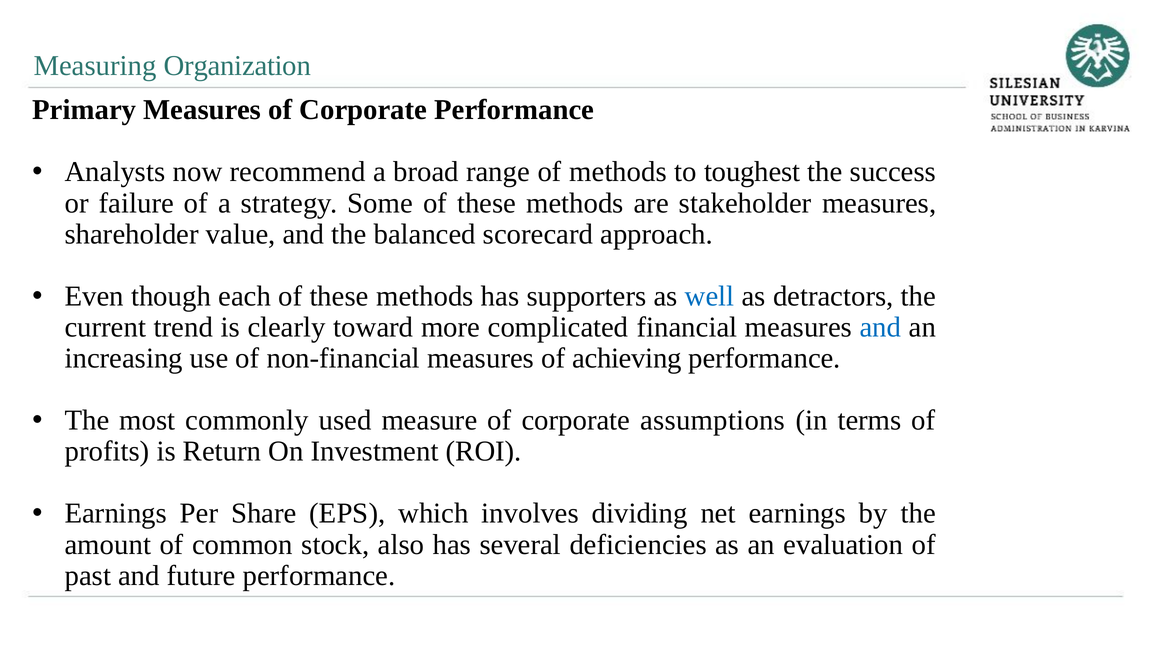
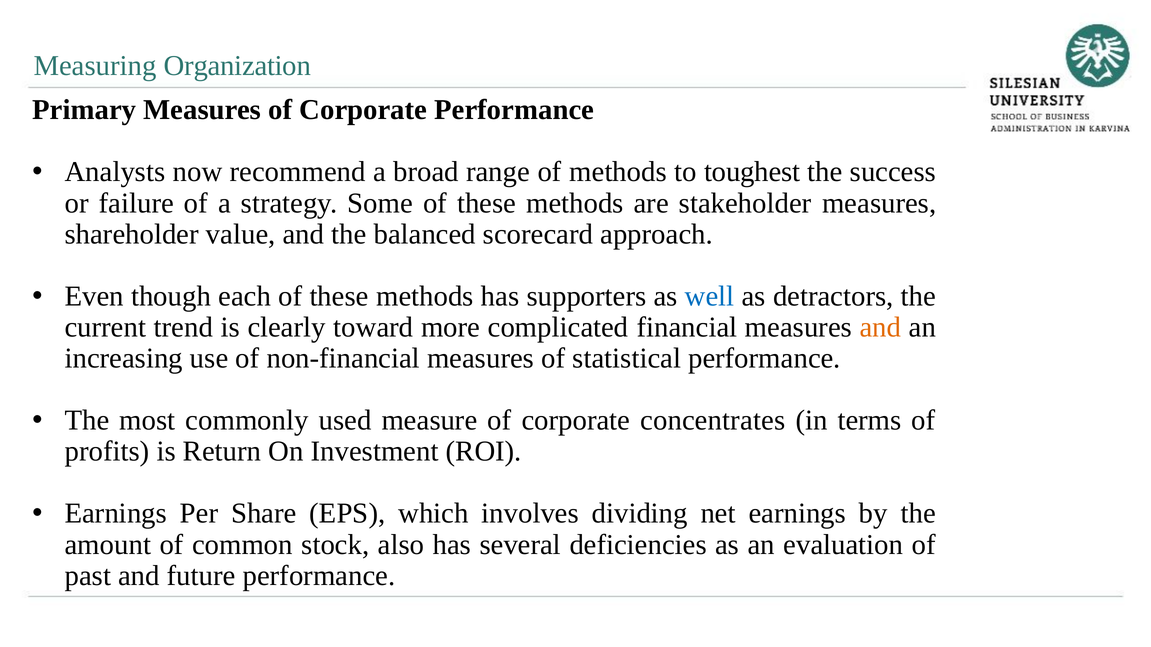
and at (880, 327) colour: blue -> orange
achieving: achieving -> statistical
assumptions: assumptions -> concentrates
